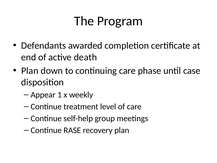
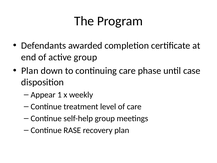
active death: death -> group
